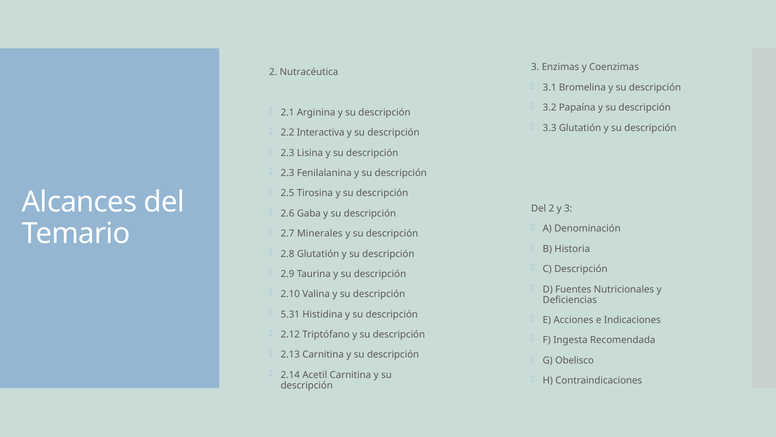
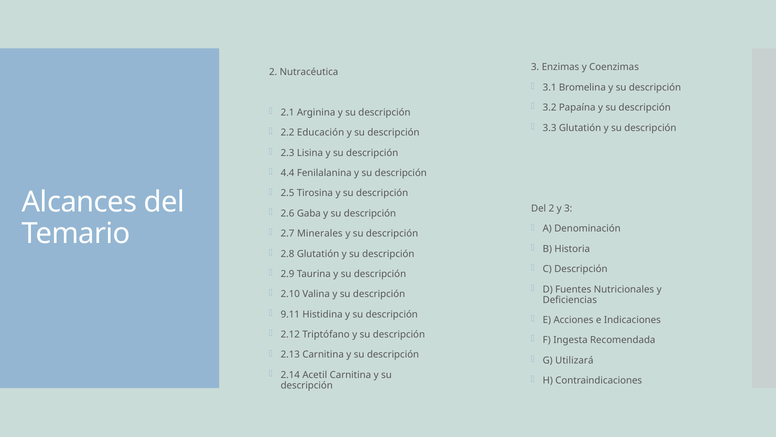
Interactiva: Interactiva -> Educación
2.3 at (288, 173): 2.3 -> 4.4
5.31: 5.31 -> 9.11
Obelisco: Obelisco -> Utilizará
